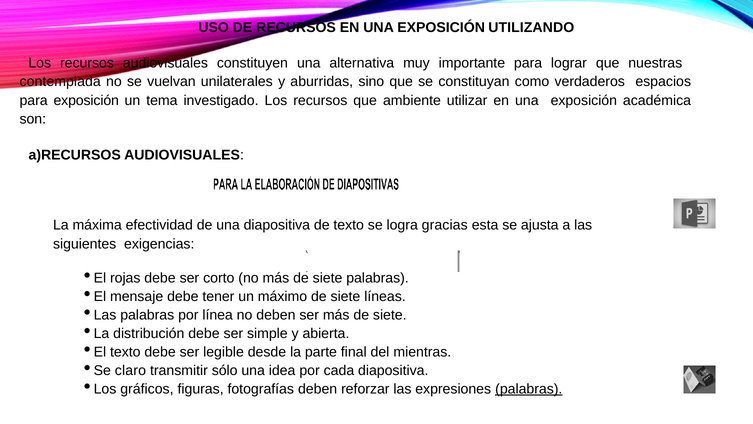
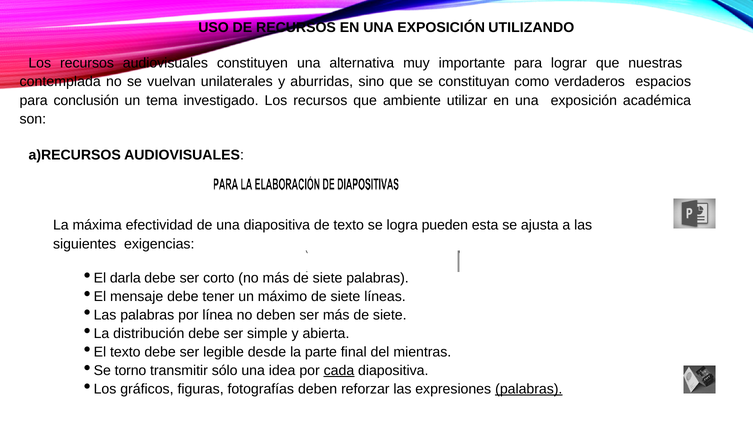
para exposición: exposición -> conclusión
gracias: gracias -> pueden
rojas: rojas -> darla
claro: claro -> torno
cada underline: none -> present
